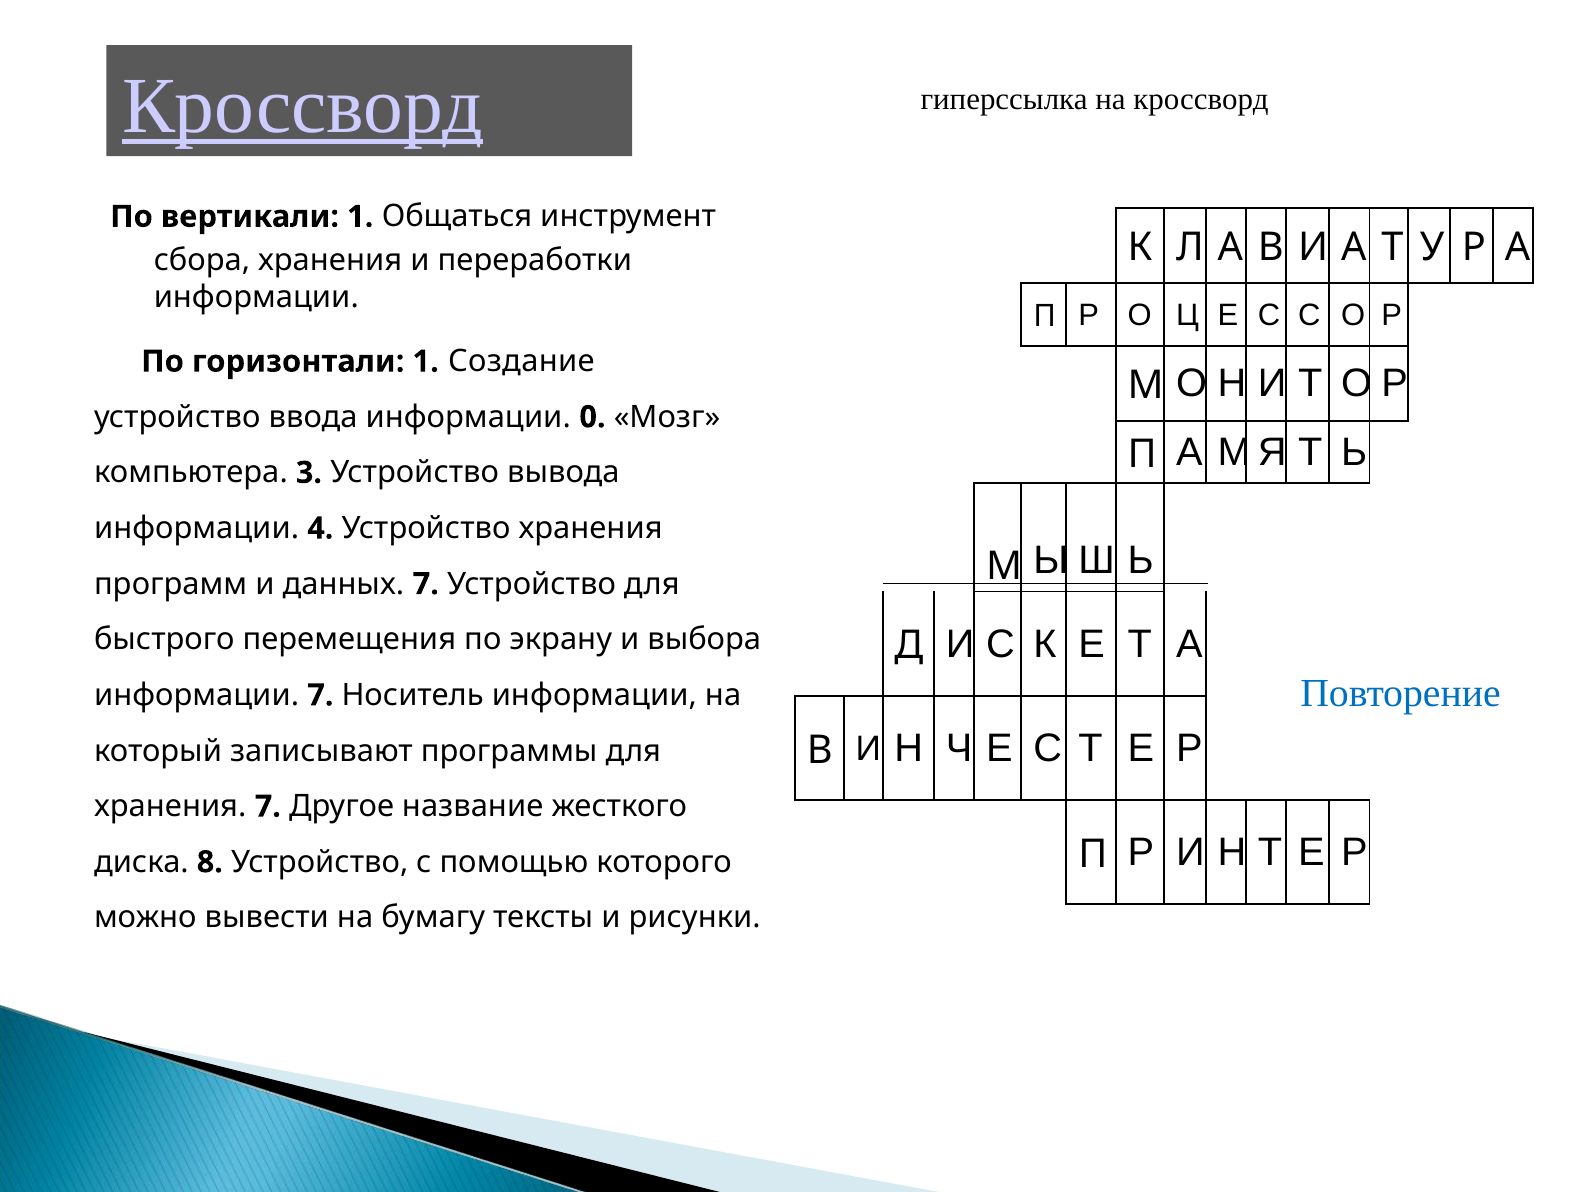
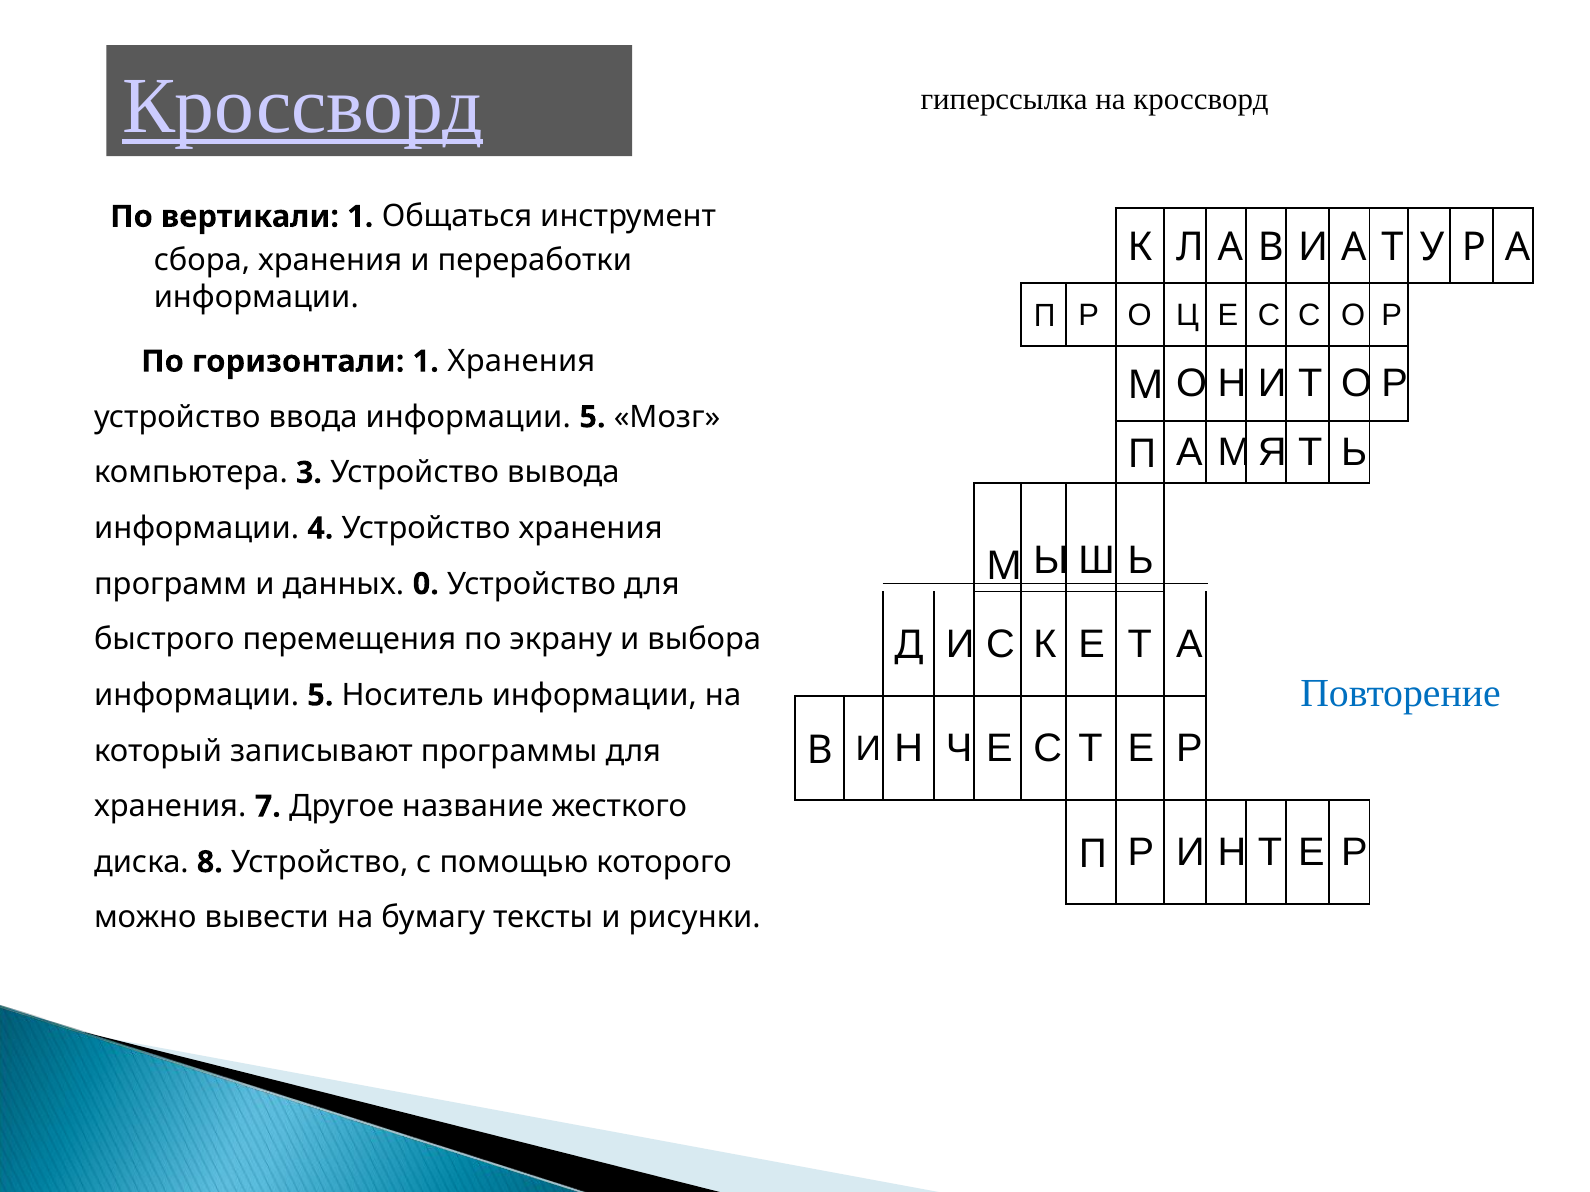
1 Создание: Создание -> Хранения
ввода информации 0: 0 -> 5
данных 7: 7 -> 0
7 at (320, 696): 7 -> 5
